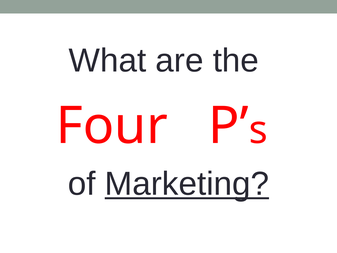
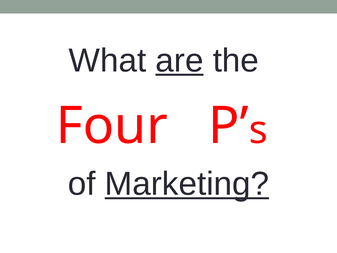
are underline: none -> present
